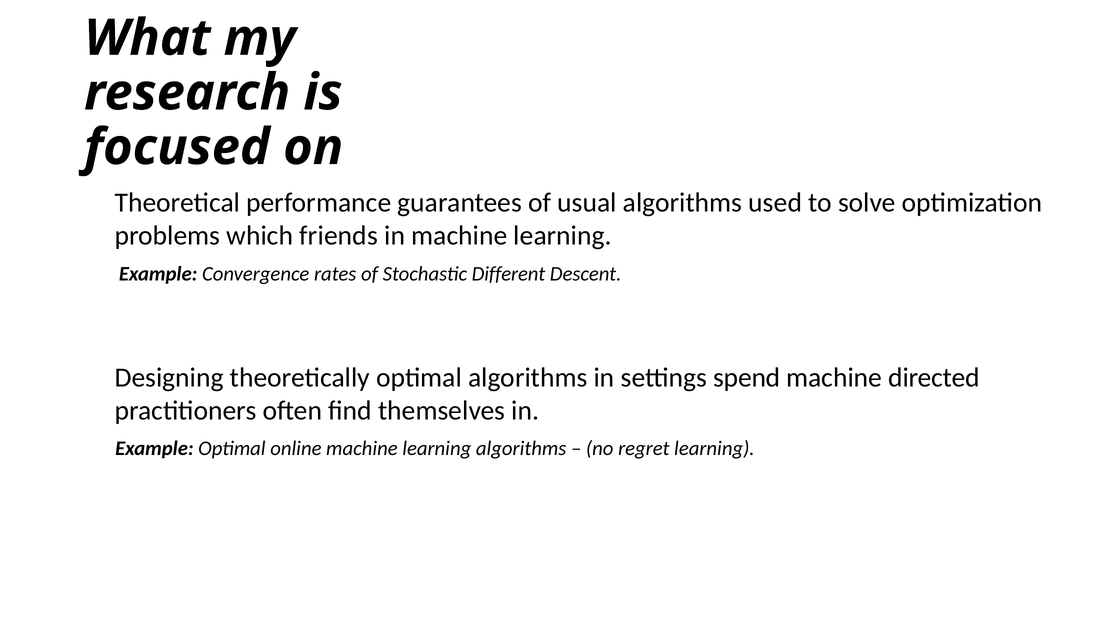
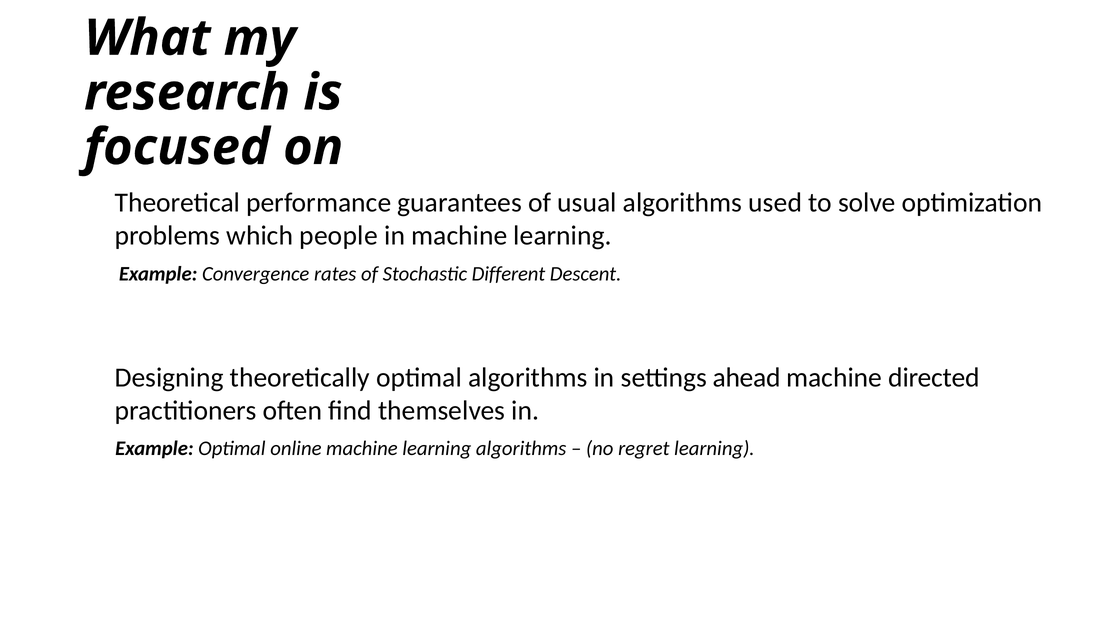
friends: friends -> people
spend: spend -> ahead
